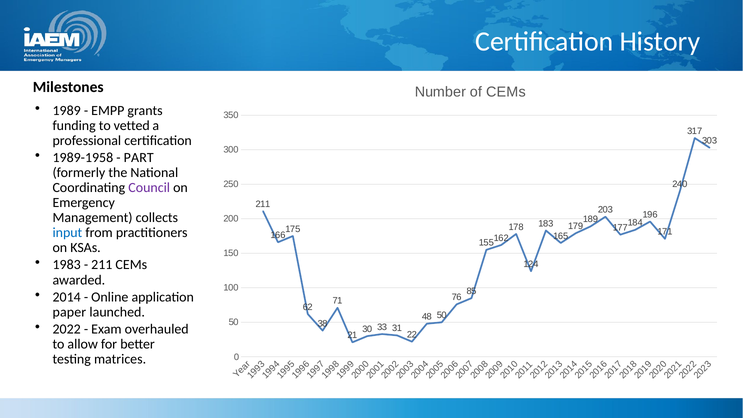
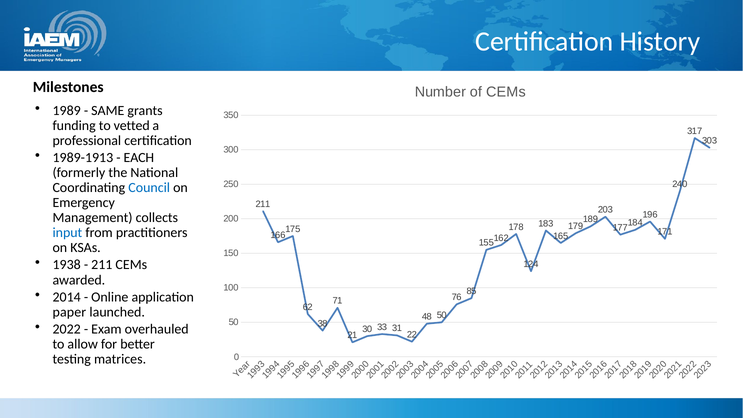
EMPP: EMPP -> SAME
1989-1958: 1989-1958 -> 1989-1913
PART: PART -> EACH
Council colour: purple -> blue
1983: 1983 -> 1938
